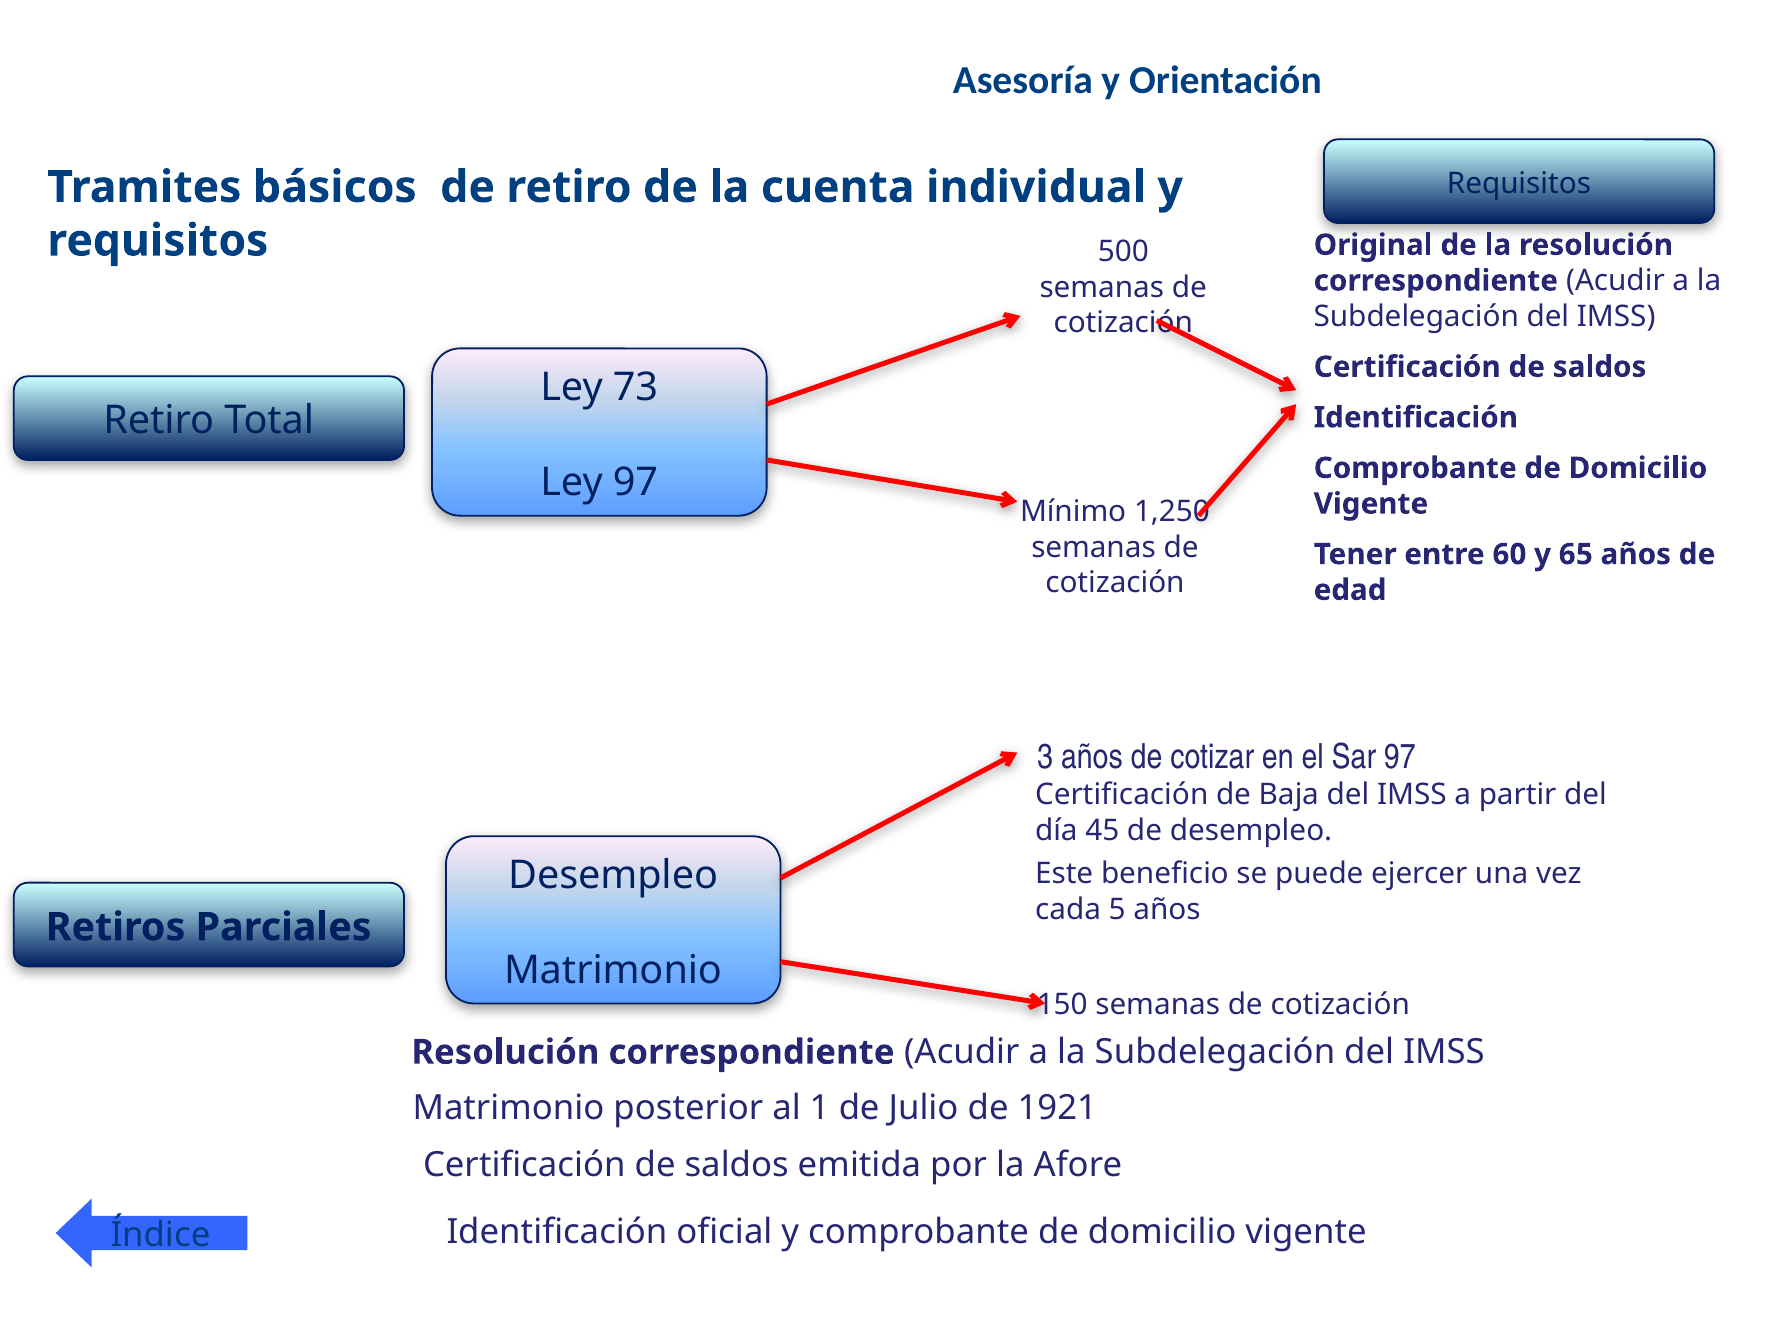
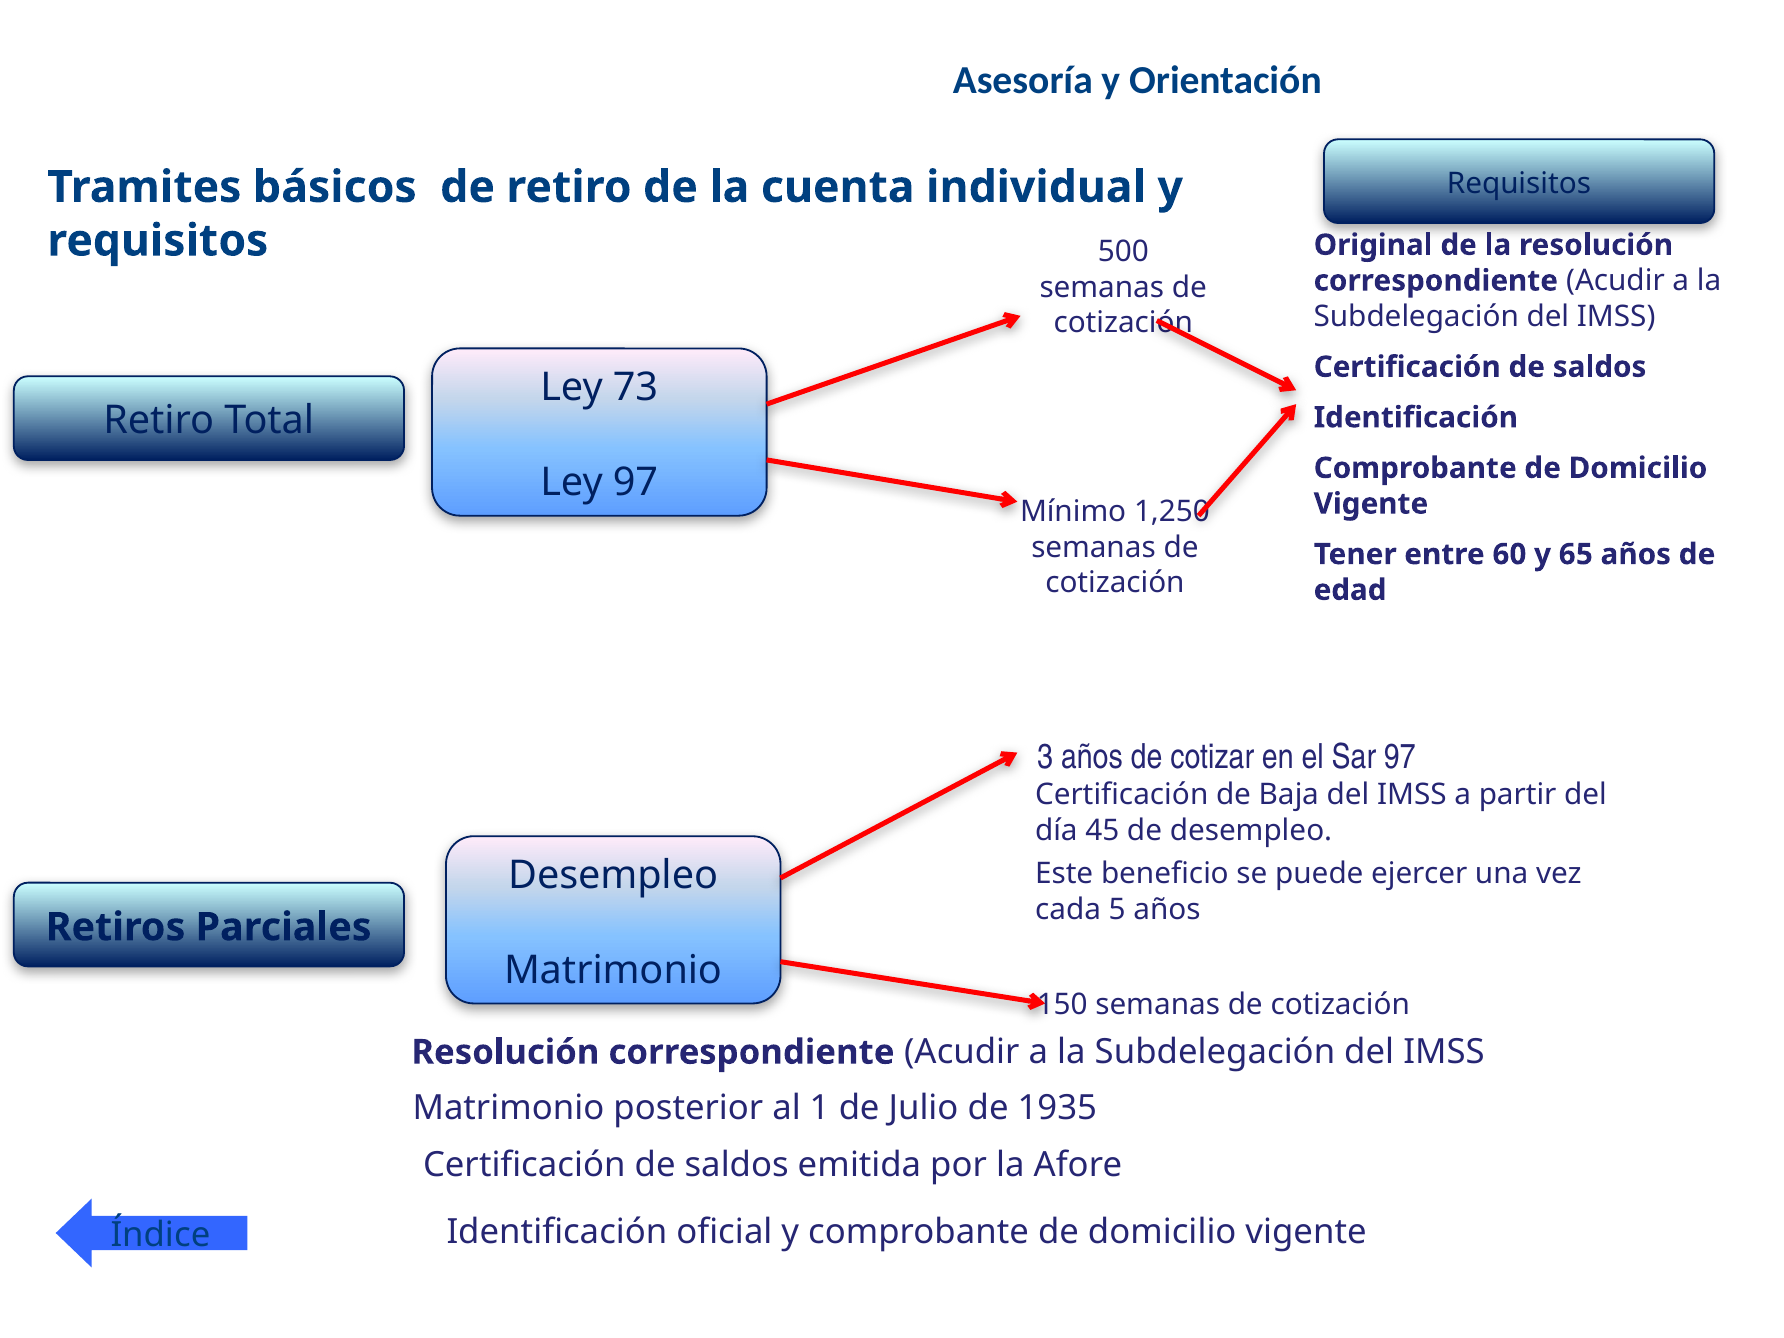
1921: 1921 -> 1935
